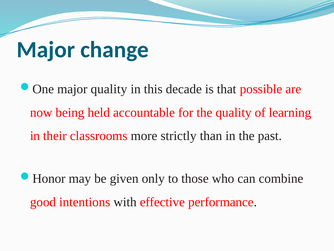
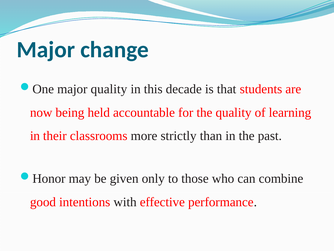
possible: possible -> students
